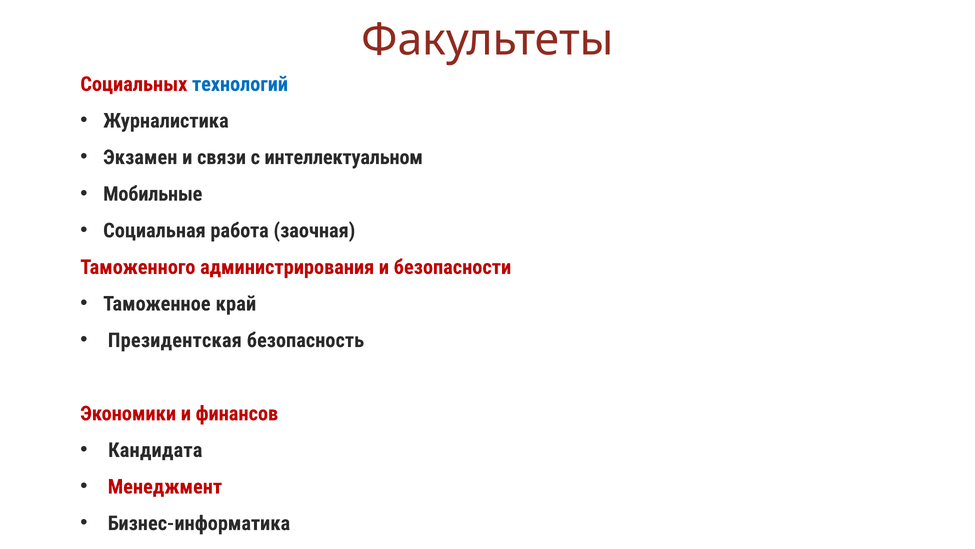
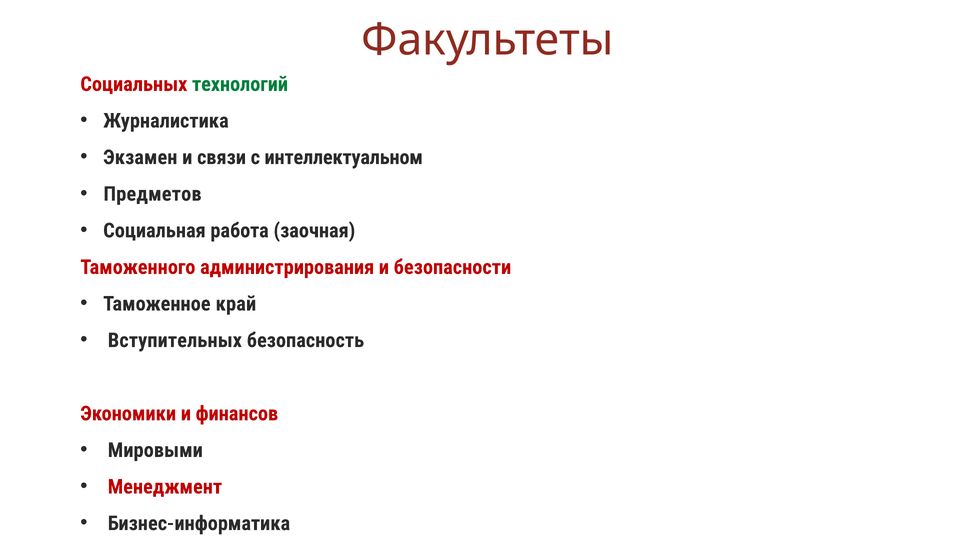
технологий colour: blue -> green
Мобильные: Мобильные -> Предметов
Президентская: Президентская -> Вступительных
Кандидата: Кандидата -> Мировыми
